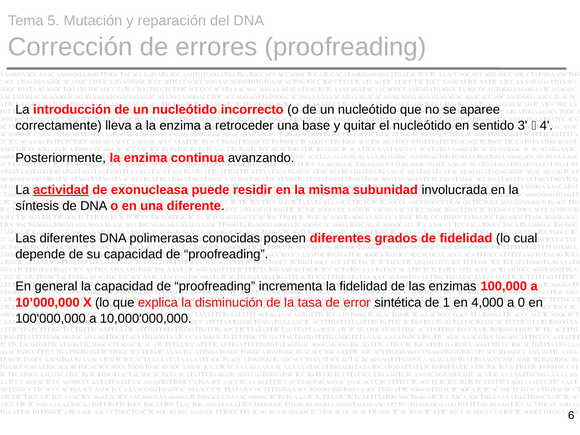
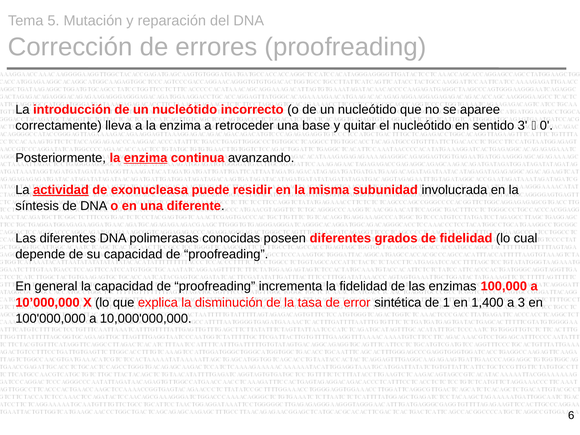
4: 4 -> 0
enzima at (146, 158) underline: none -> present
4,000: 4,000 -> 1,400
a 0: 0 -> 3
